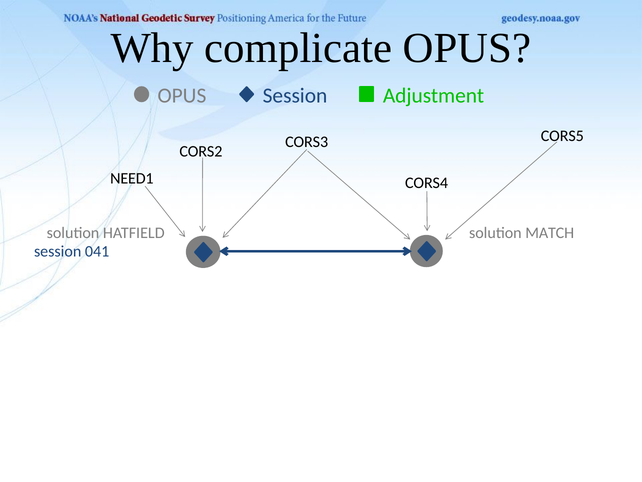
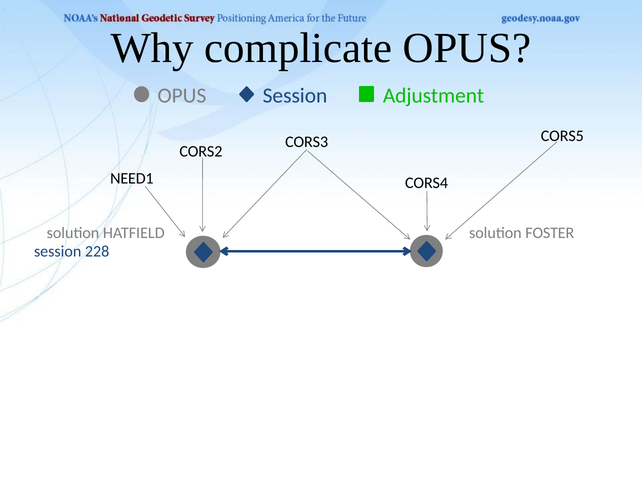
MATCH: MATCH -> FOSTER
041: 041 -> 228
